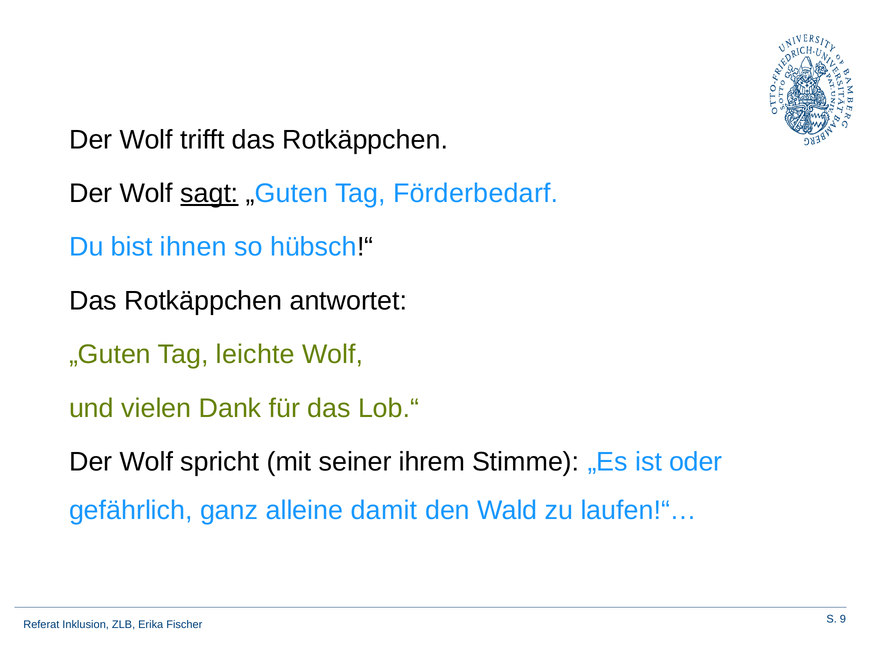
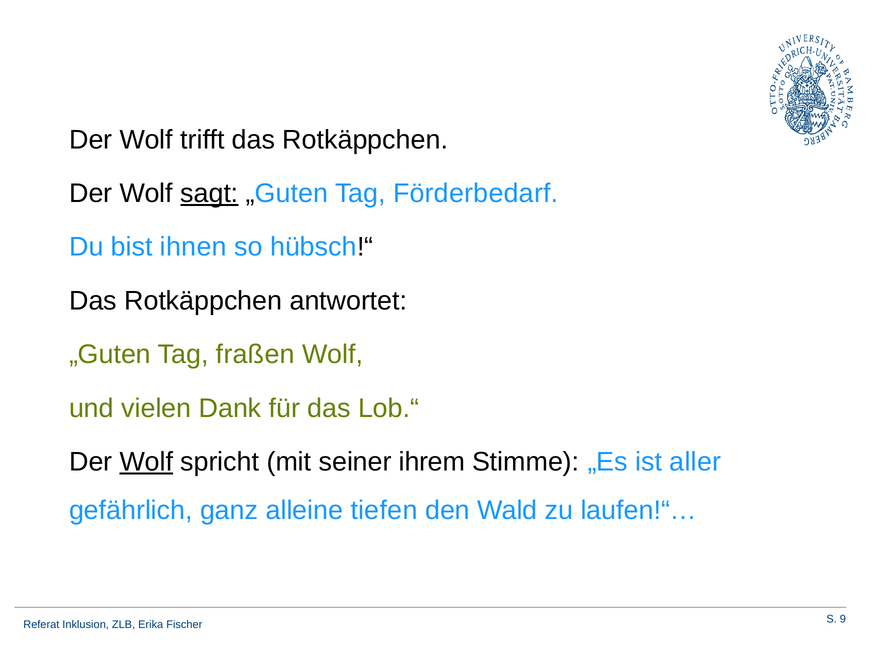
leichte: leichte -> fraßen
Wolf at (146, 462) underline: none -> present
oder: oder -> aller
damit: damit -> tiefen
